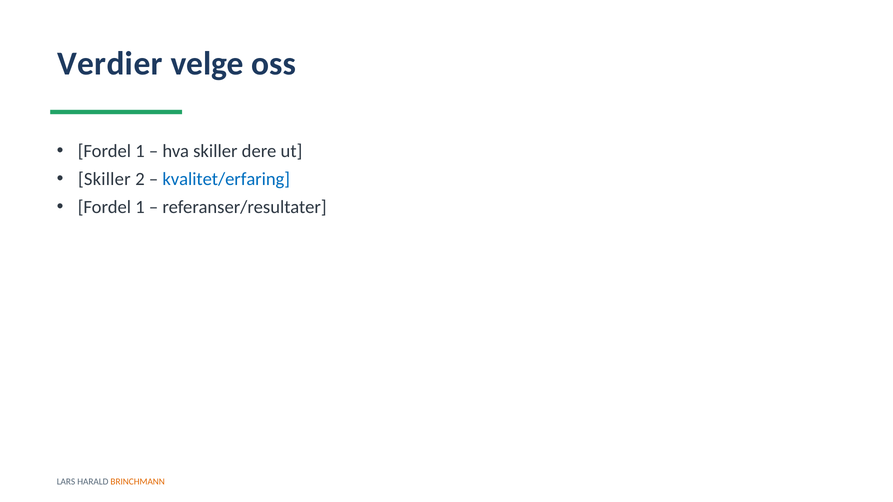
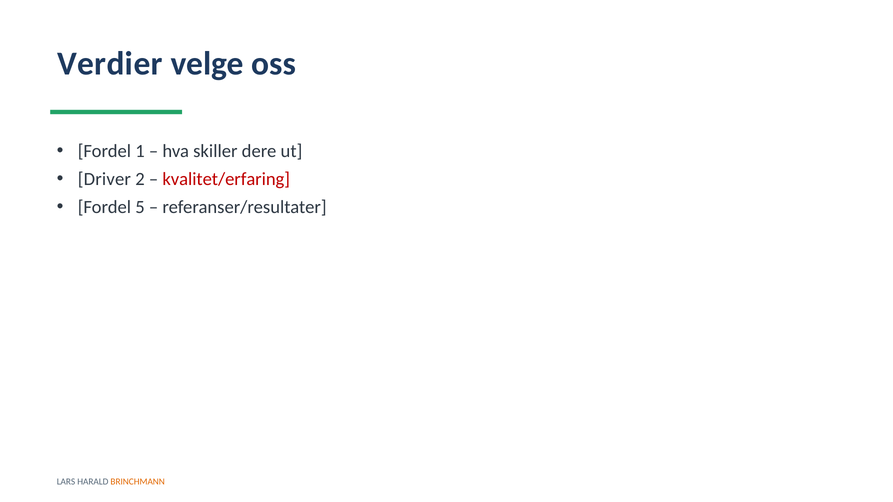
Skiller at (104, 179): Skiller -> Driver
kvalitet/erfaring colour: blue -> red
1 at (140, 207): 1 -> 5
